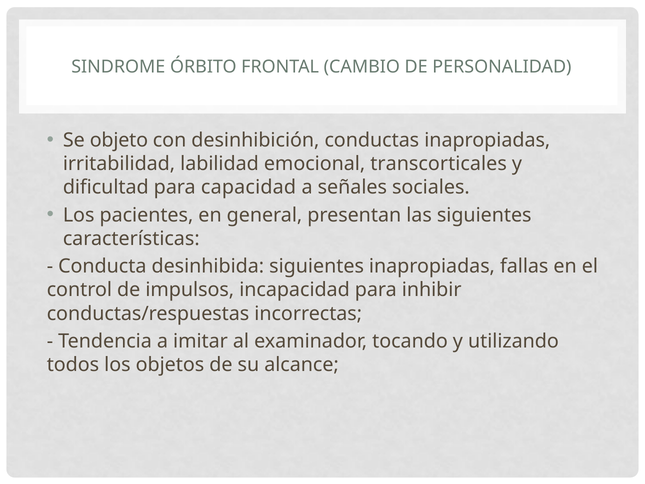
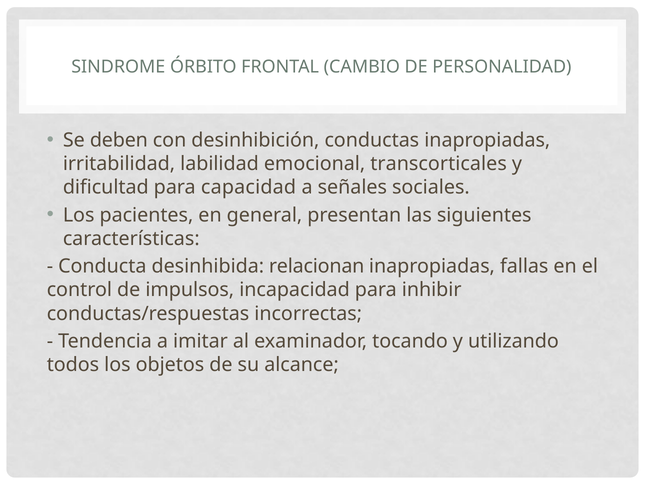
objeto: objeto -> deben
desinhibida siguientes: siguientes -> relacionan
